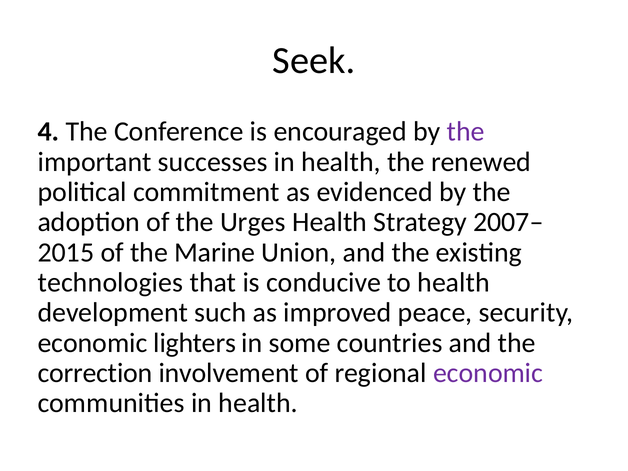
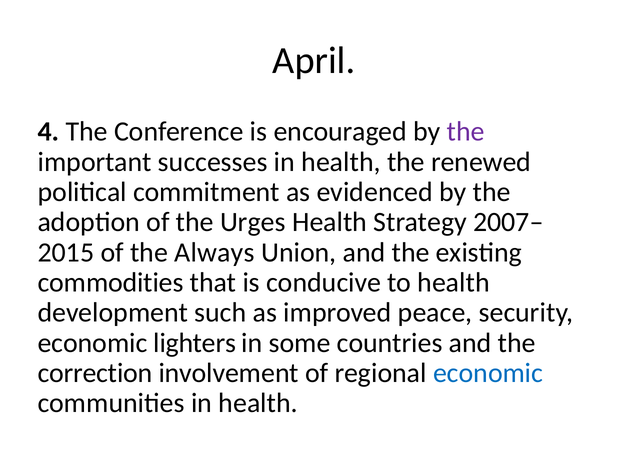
Seek: Seek -> April
Marine: Marine -> Always
technologies: technologies -> commodities
economic at (488, 373) colour: purple -> blue
